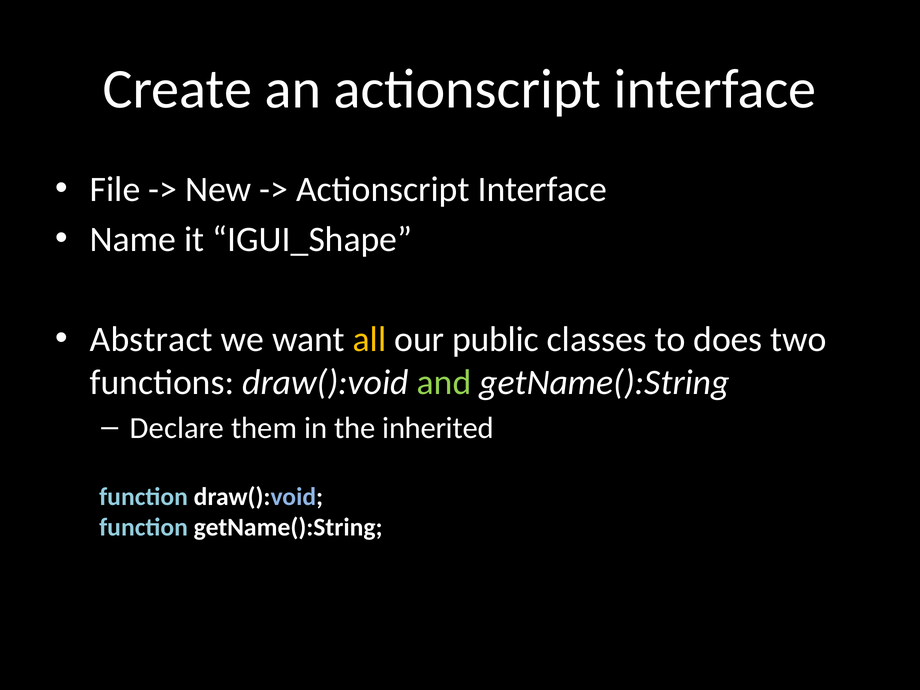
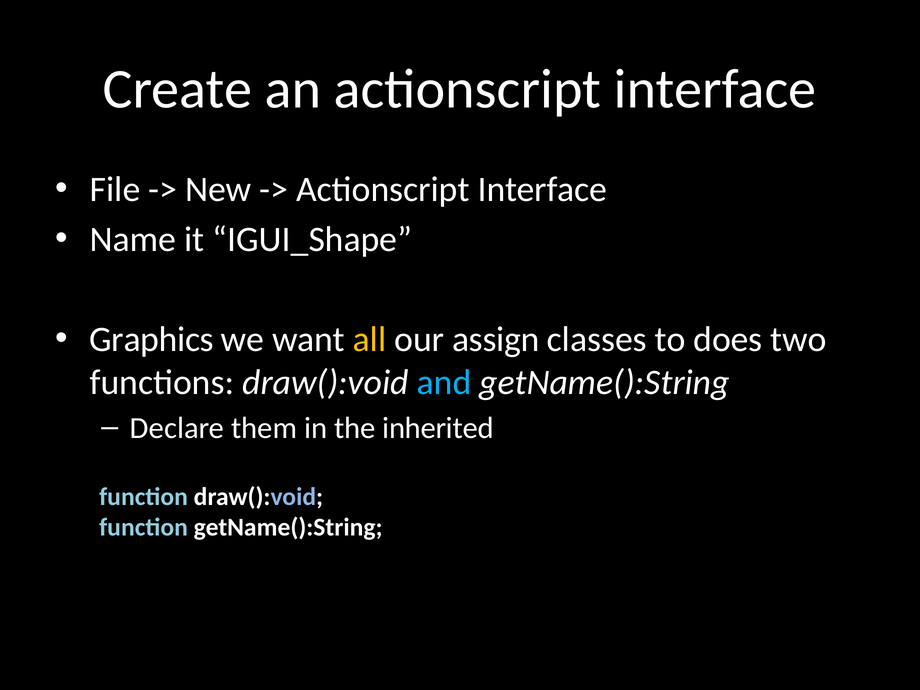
Abstract: Abstract -> Graphics
public: public -> assign
and colour: light green -> light blue
